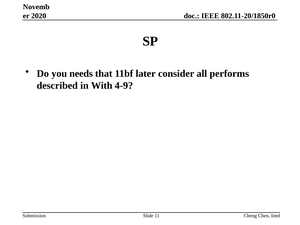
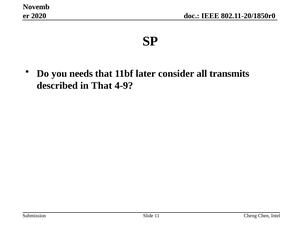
performs: performs -> transmits
in With: With -> That
